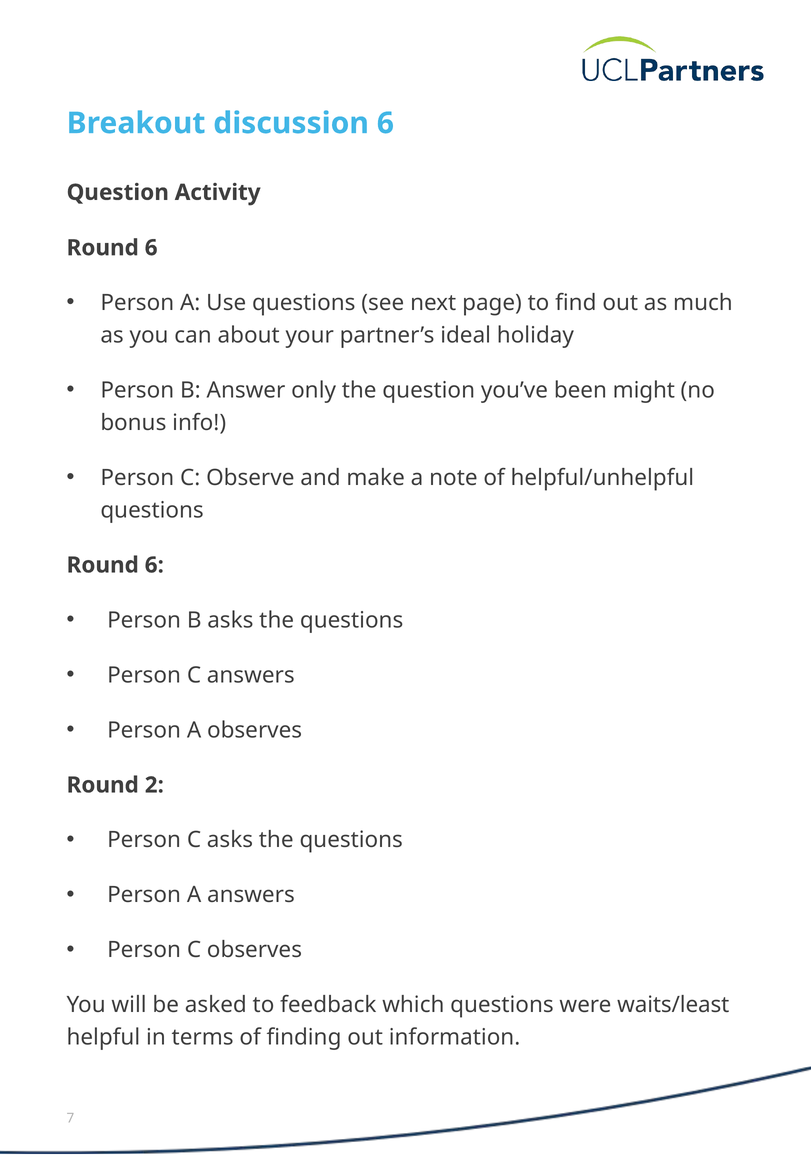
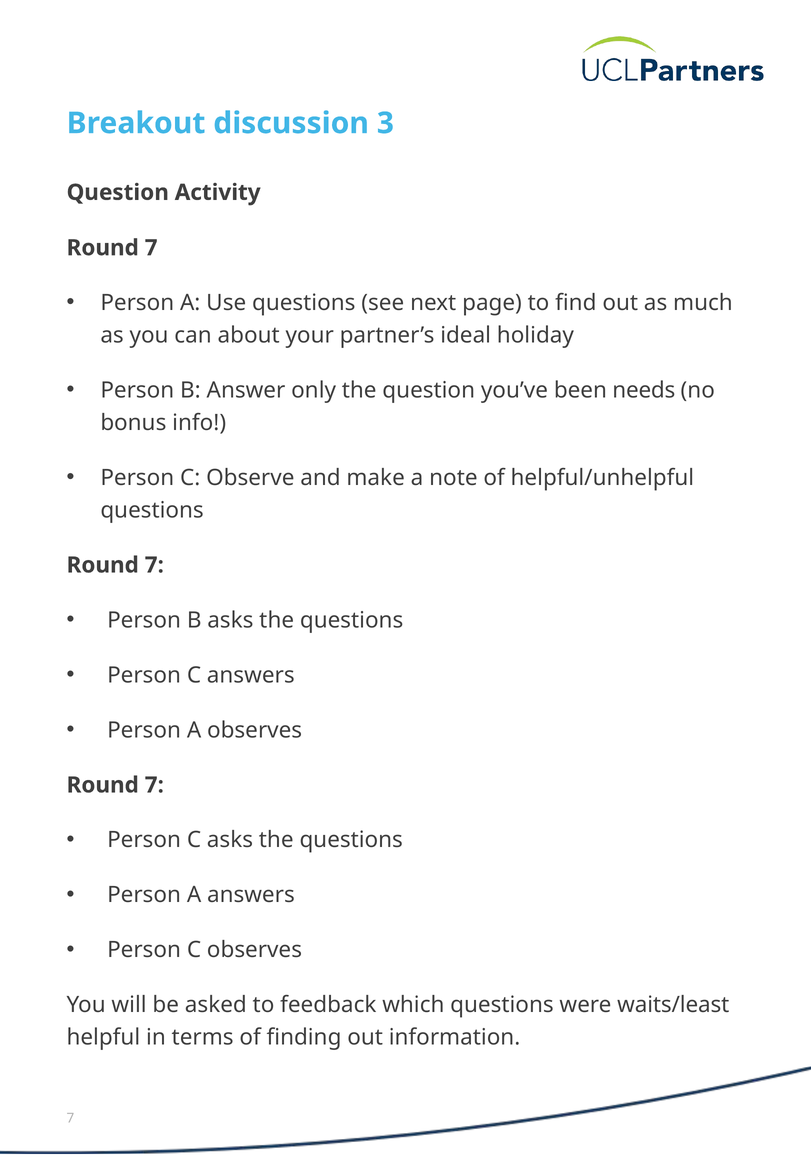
discussion 6: 6 -> 3
6 at (151, 248): 6 -> 7
might: might -> needs
6 at (154, 565): 6 -> 7
2 at (154, 785): 2 -> 7
